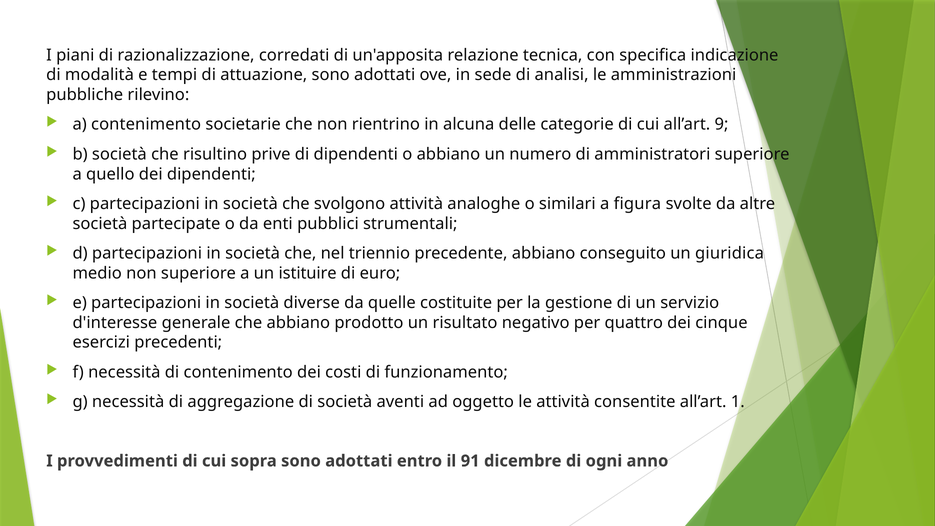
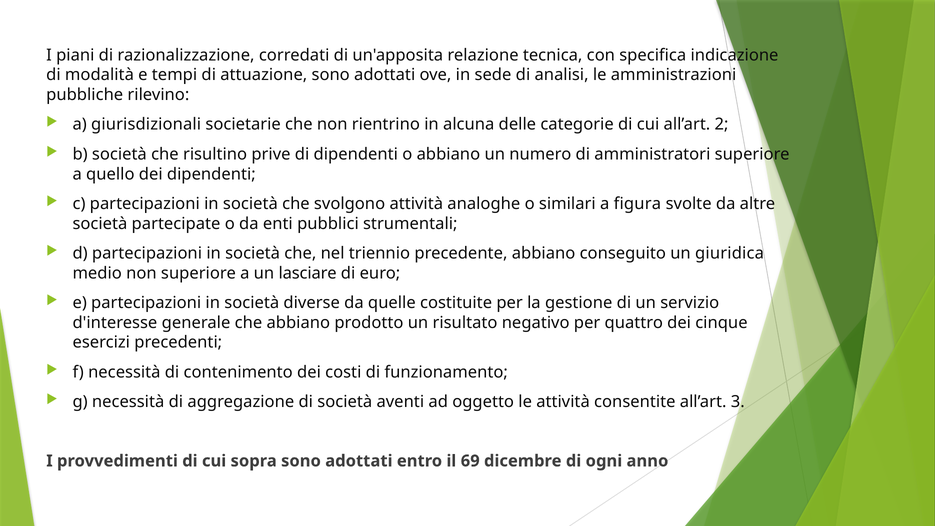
a contenimento: contenimento -> giurisdizionali
9: 9 -> 2
istituire: istituire -> lasciare
1: 1 -> 3
91: 91 -> 69
